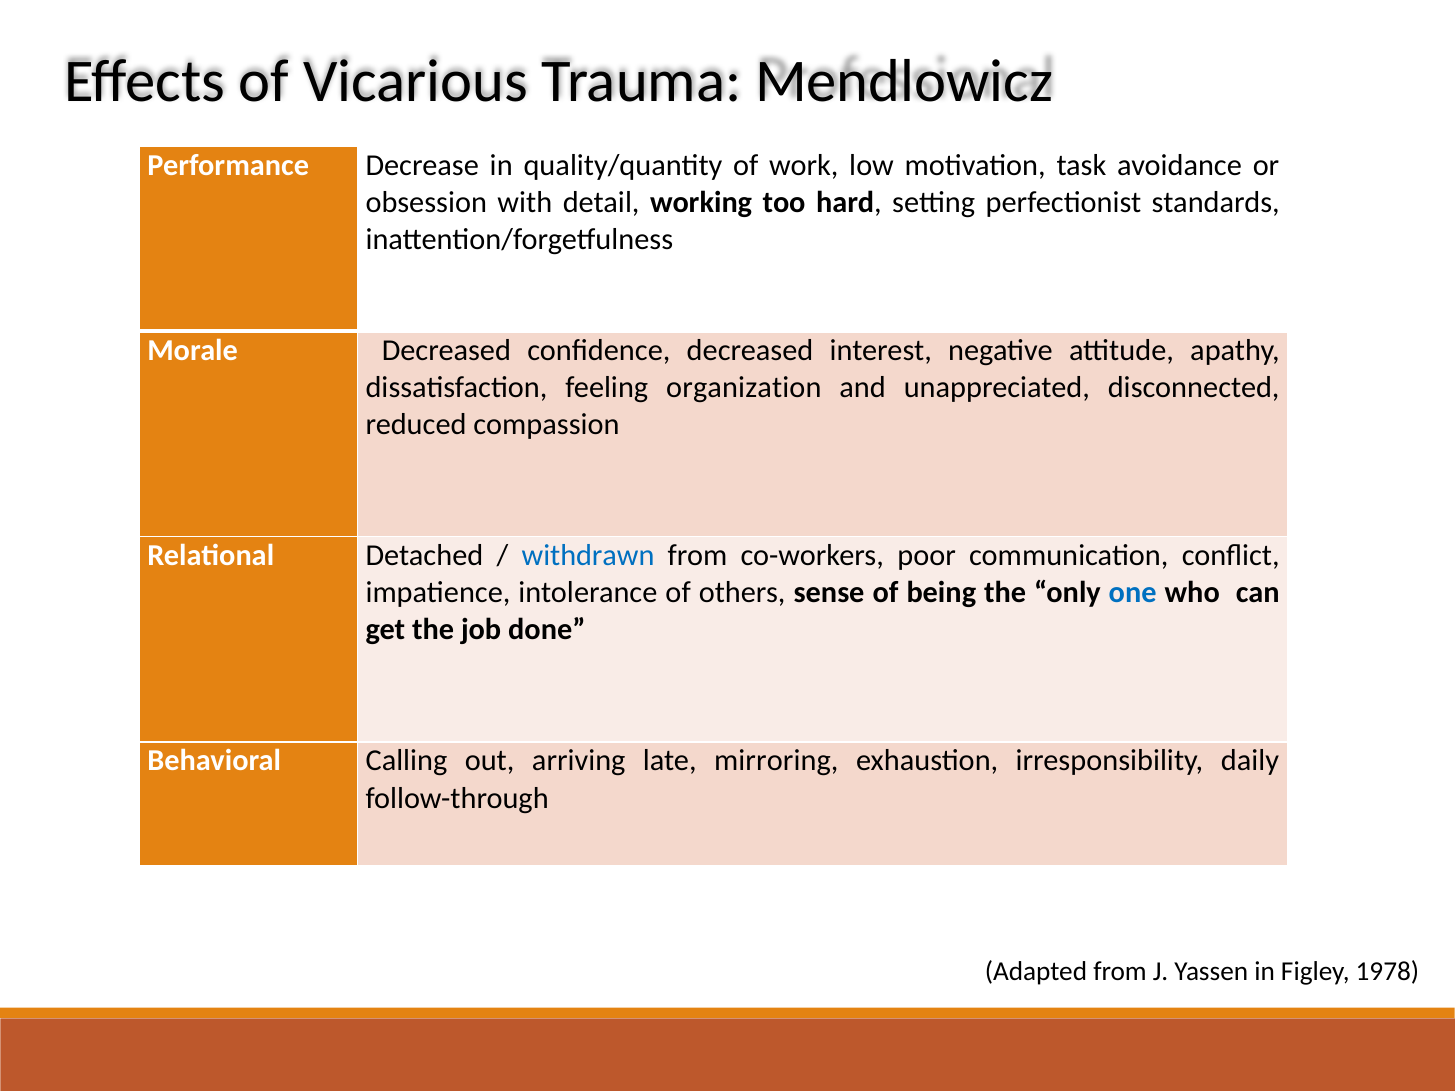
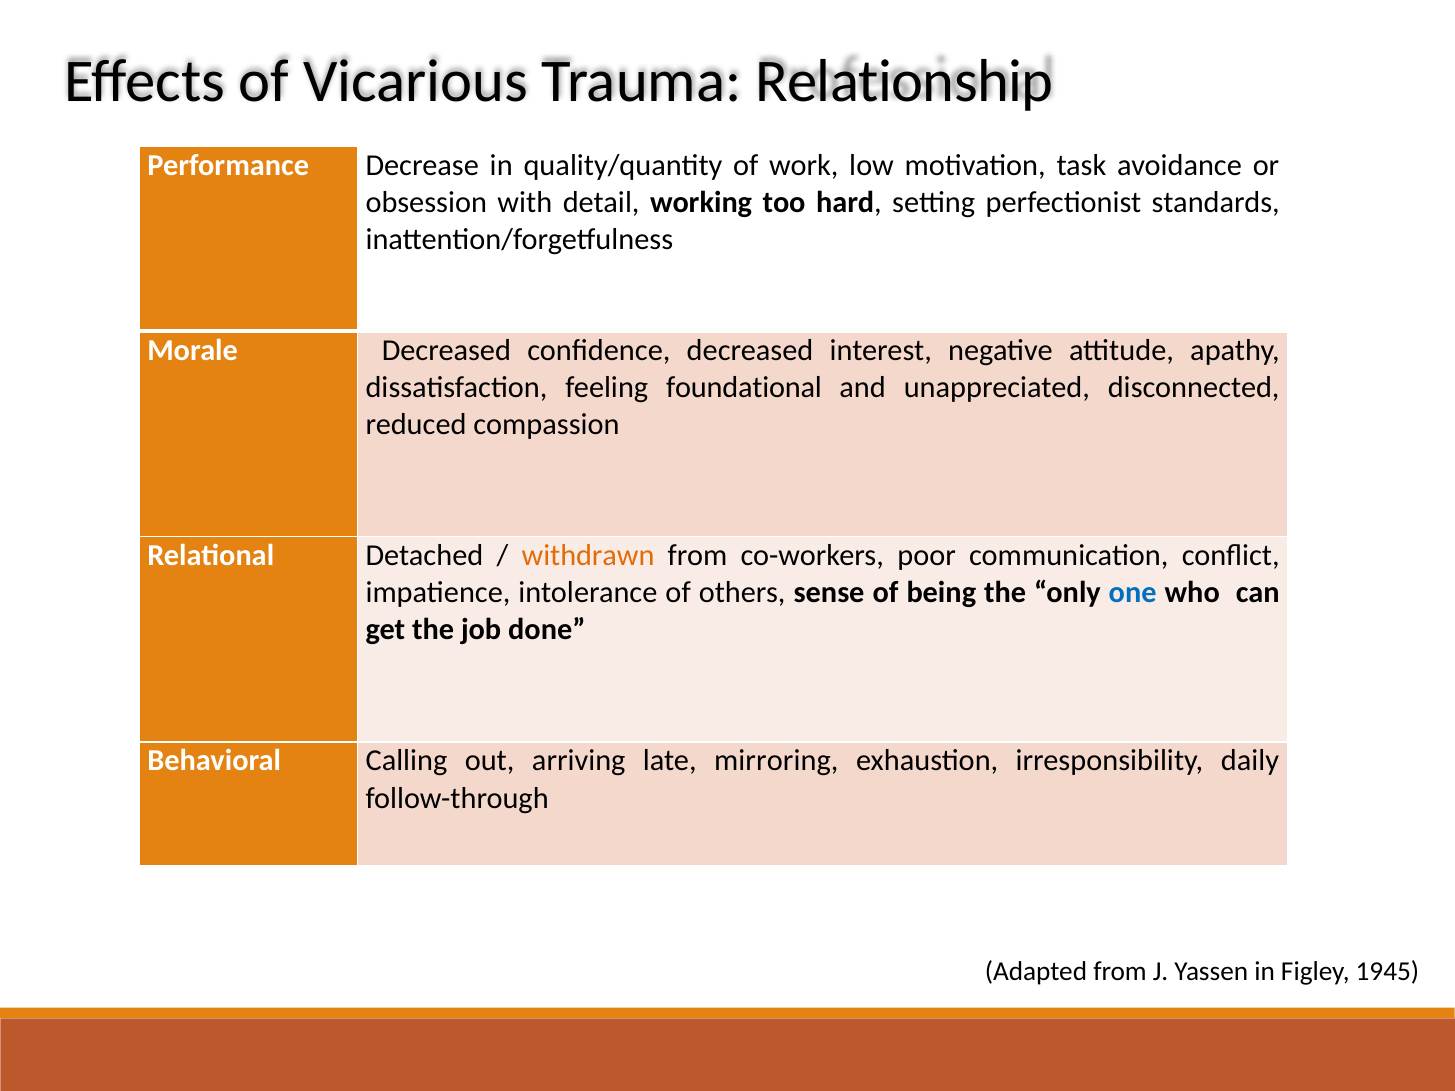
Mendlowicz: Mendlowicz -> Relationship
organization: organization -> foundational
withdrawn colour: blue -> orange
1978: 1978 -> 1945
